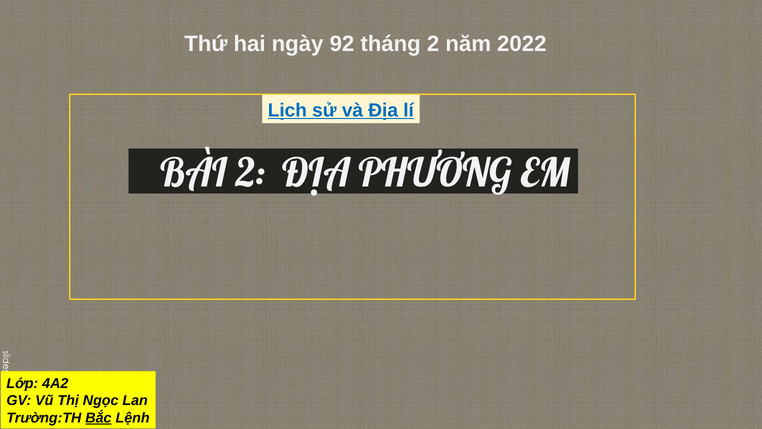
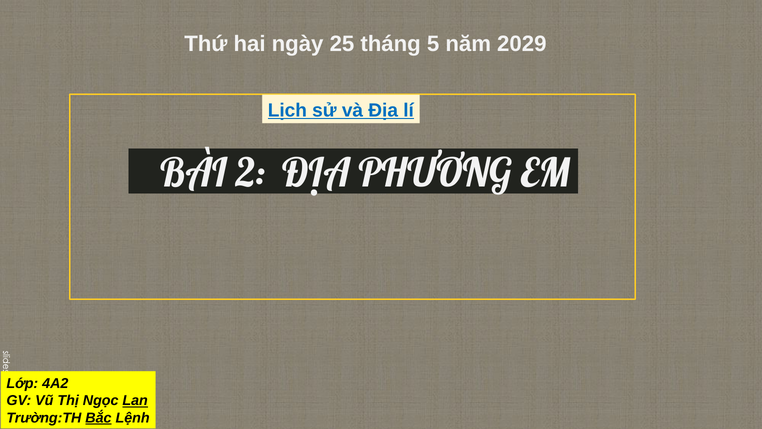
92: 92 -> 25
tháng 2: 2 -> 5
2022: 2022 -> 2029
Lan underline: none -> present
